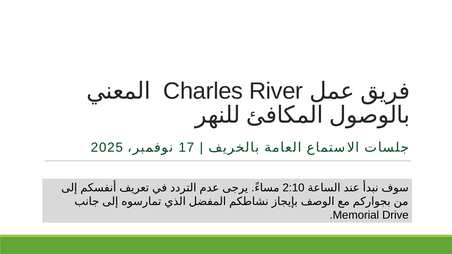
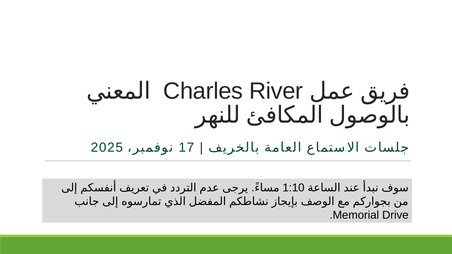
2:10: 2:10 -> 1:10
